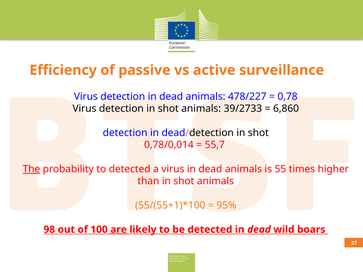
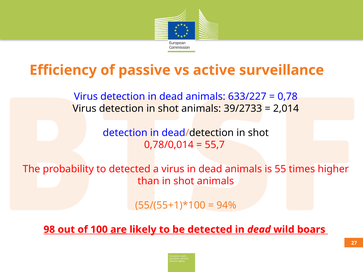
478/227: 478/227 -> 633/227
6,860: 6,860 -> 2,014
The underline: present -> none
95%: 95% -> 94%
